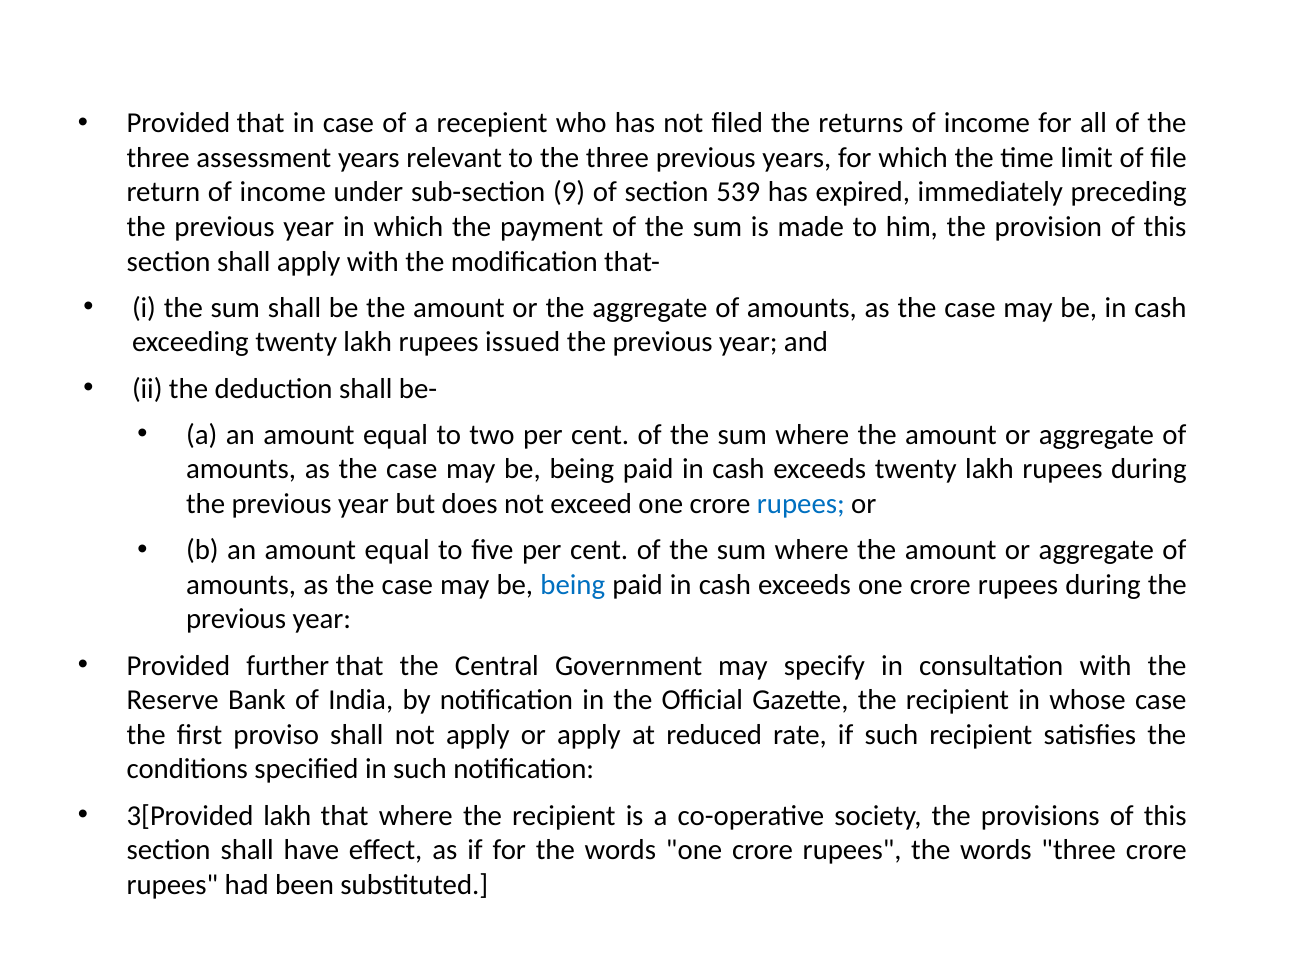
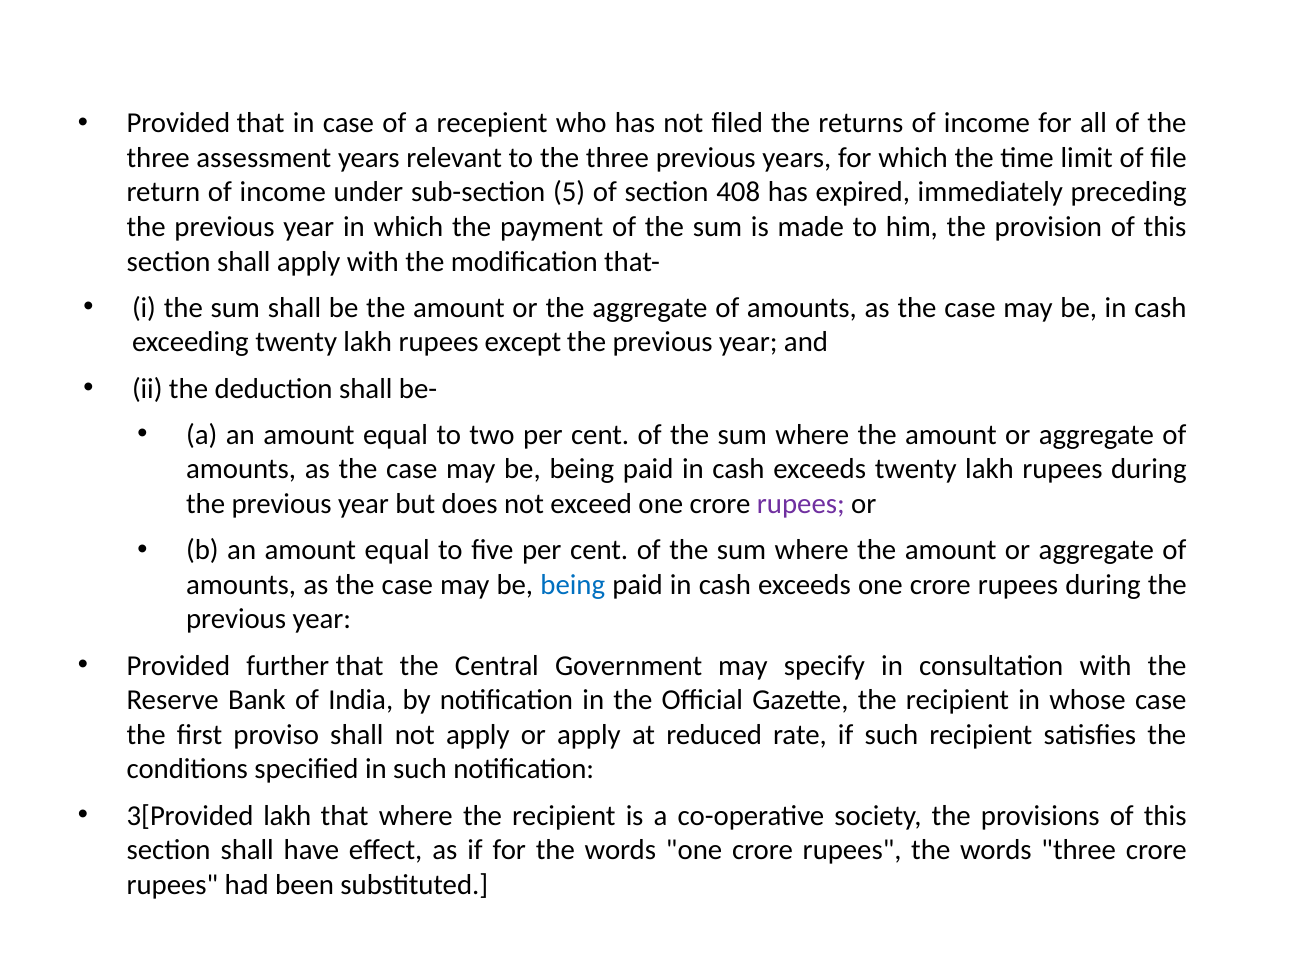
9: 9 -> 5
539: 539 -> 408
issued: issued -> except
rupees at (801, 504) colour: blue -> purple
